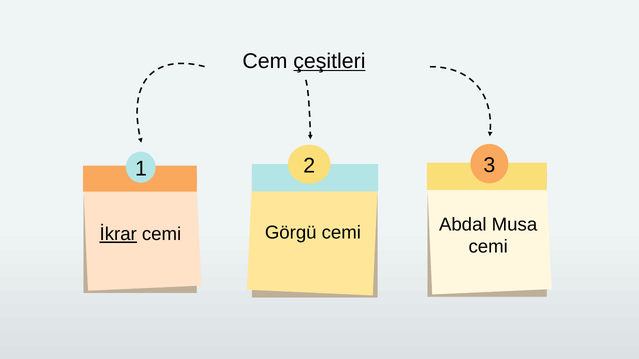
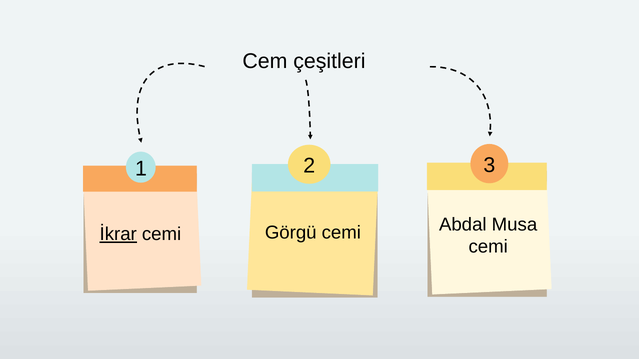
çeşitleri underline: present -> none
